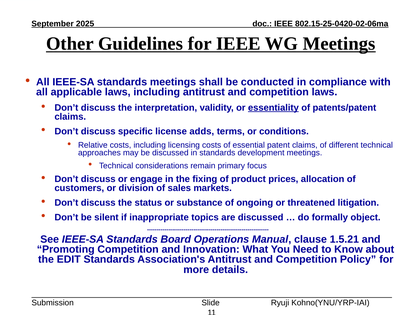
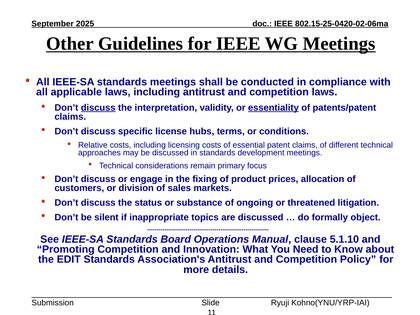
discuss at (98, 108) underline: none -> present
adds: adds -> hubs
1.5.21: 1.5.21 -> 5.1.10
